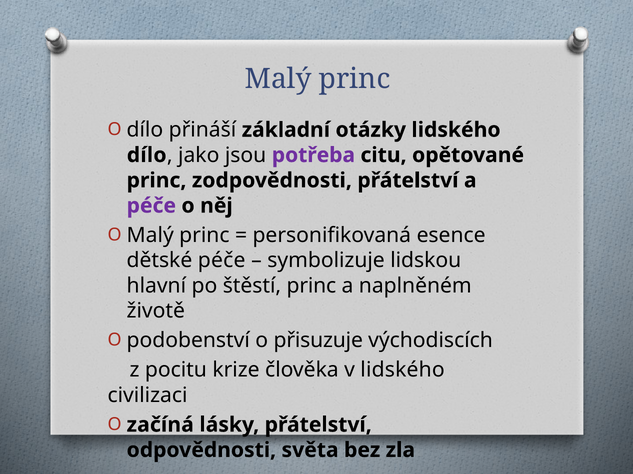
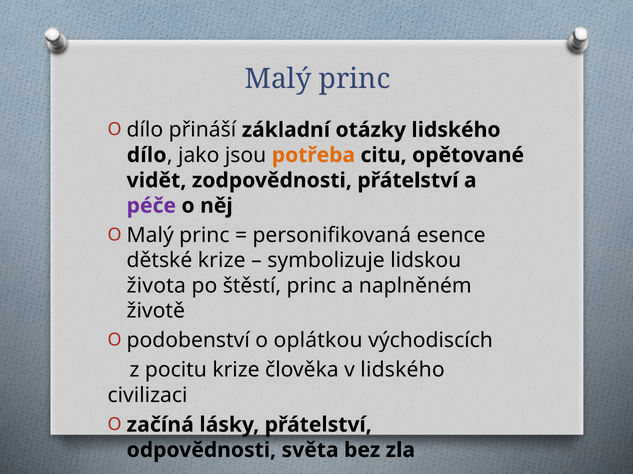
potřeba colour: purple -> orange
princ at (157, 181): princ -> vidět
dětské péče: péče -> krize
hlavní: hlavní -> života
přisuzuje: přisuzuje -> oplátkou
